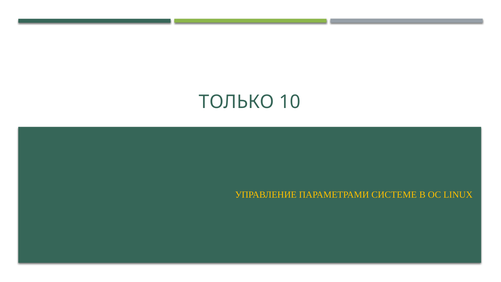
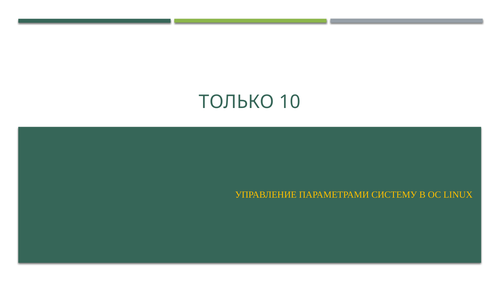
СИСТЕМЕ: СИСТЕМЕ -> СИСТЕМУ
